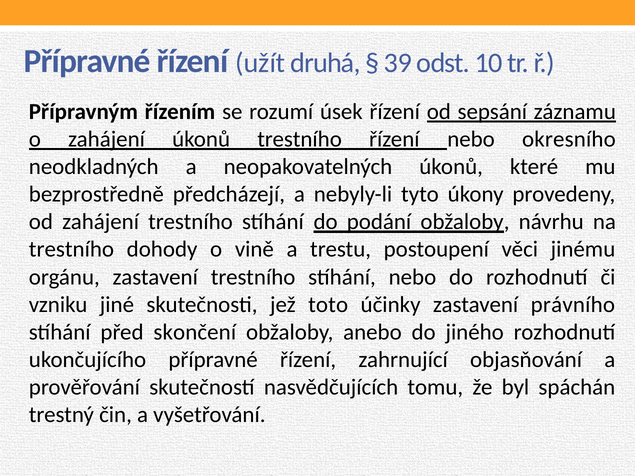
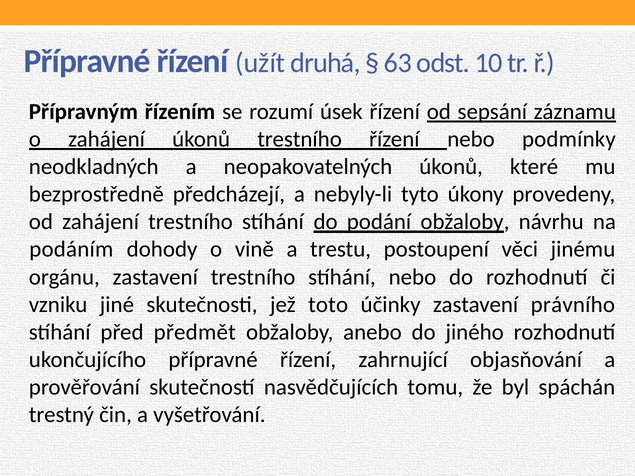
39: 39 -> 63
okresního: okresního -> podmínky
trestního at (71, 250): trestního -> podáním
skončení: skončení -> předmět
